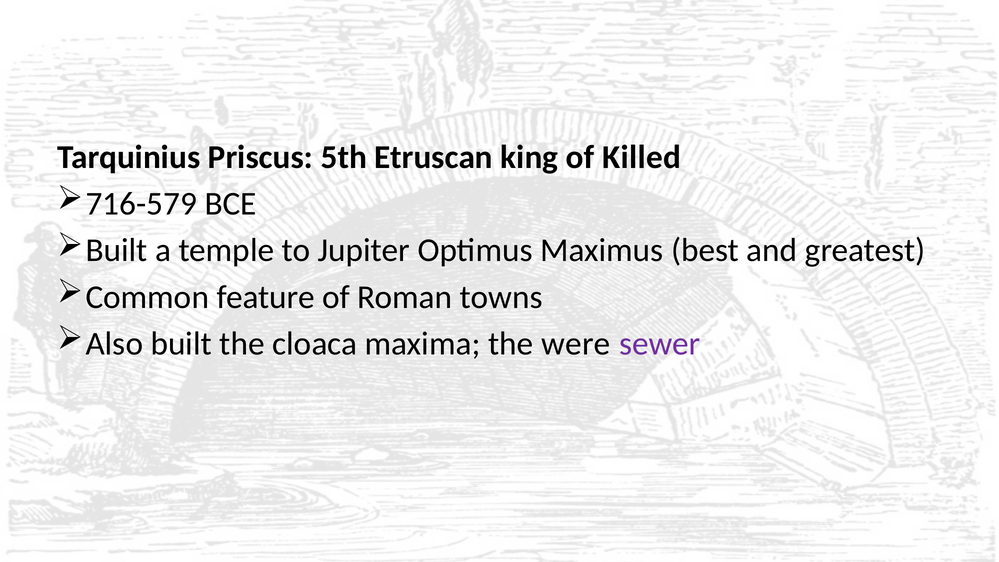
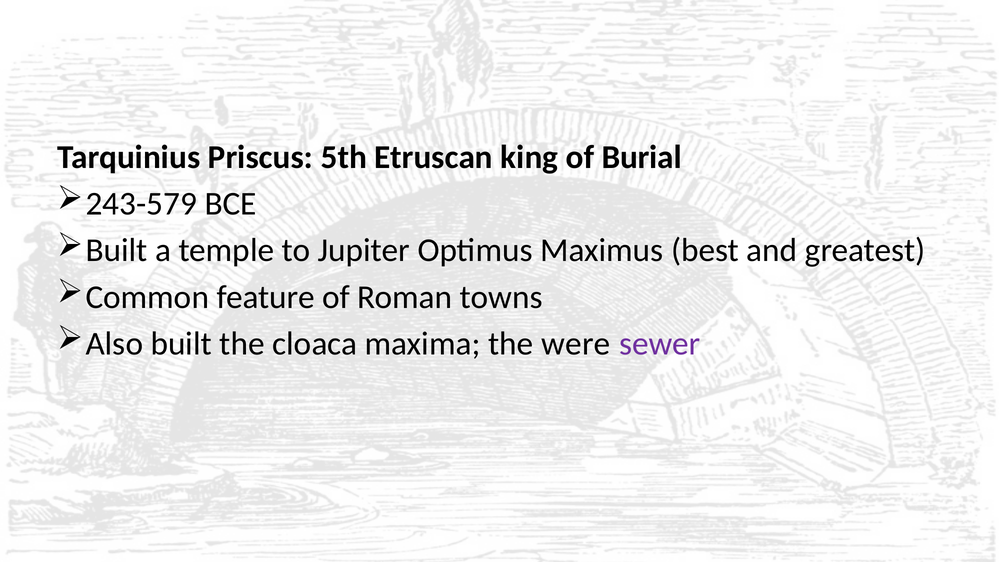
Killed: Killed -> Burial
716-579: 716-579 -> 243-579
